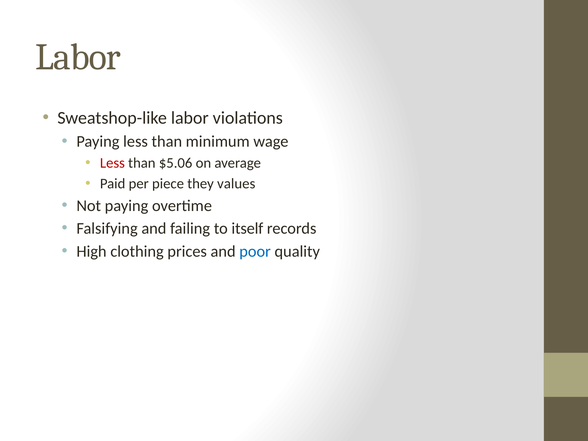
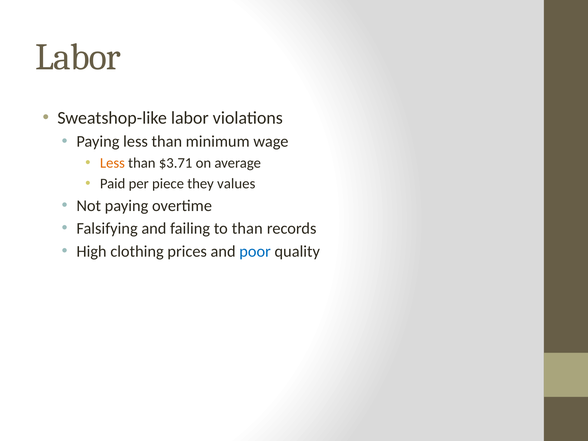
Less at (112, 163) colour: red -> orange
$5.06: $5.06 -> $3.71
to itself: itself -> than
